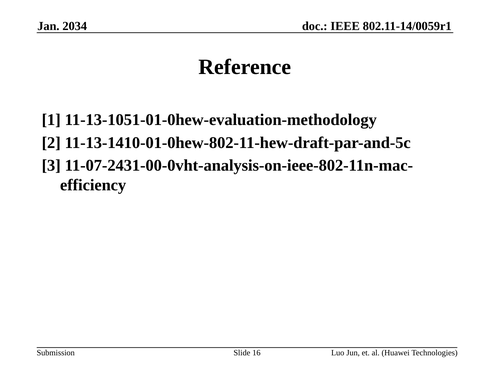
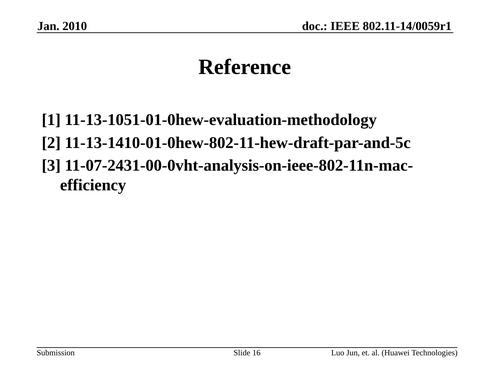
2034: 2034 -> 2010
